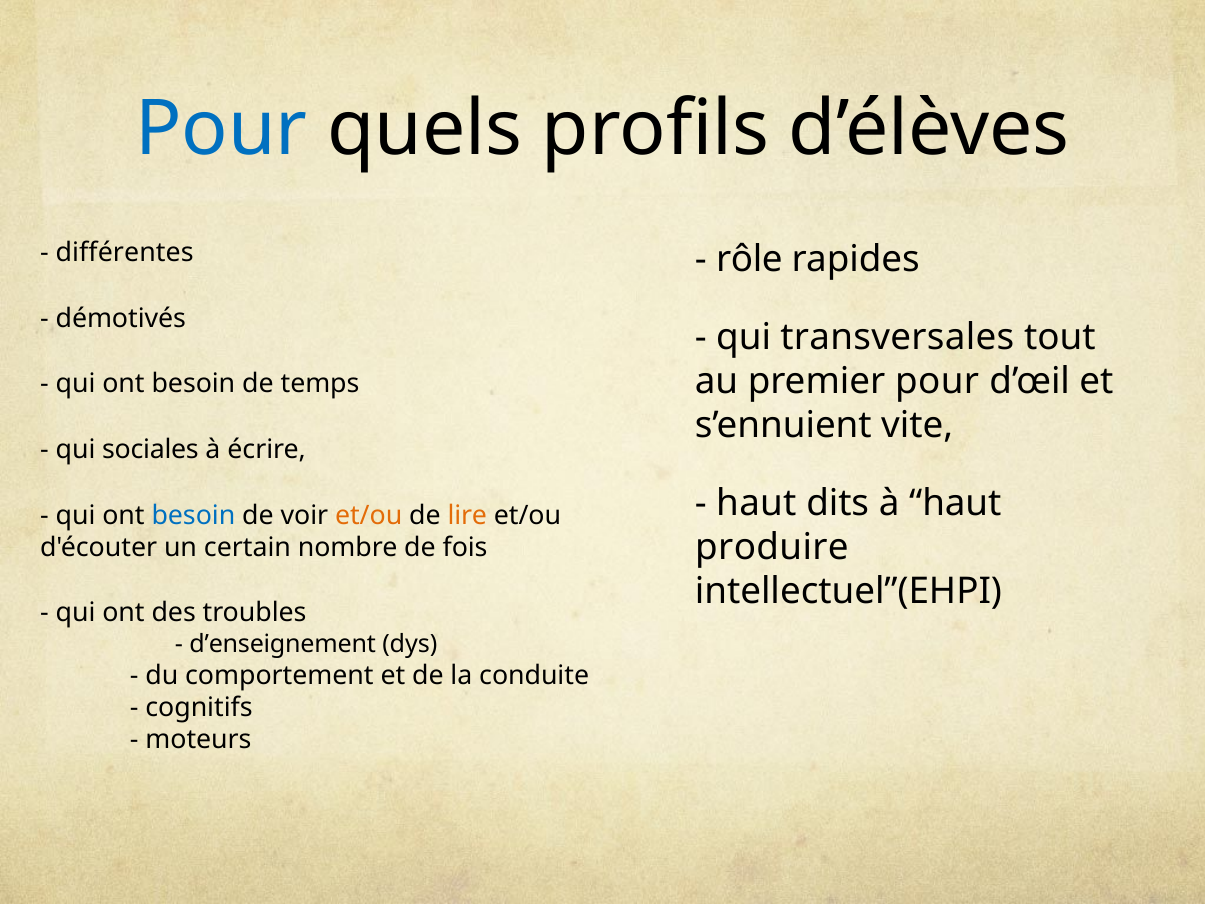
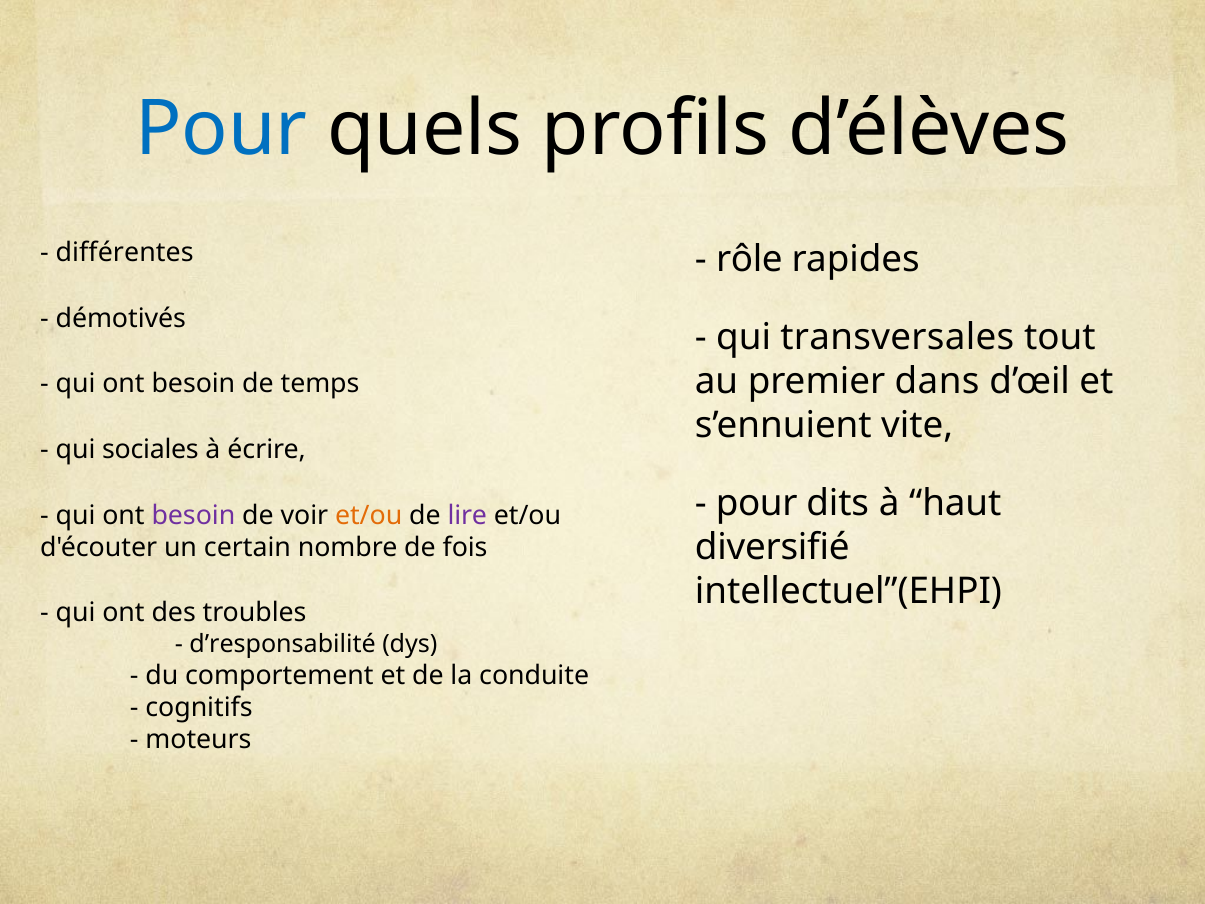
premier pour: pour -> dans
haut at (756, 503): haut -> pour
besoin at (193, 515) colour: blue -> purple
lire colour: orange -> purple
produire: produire -> diversifié
d’enseignement: d’enseignement -> d’responsabilité
